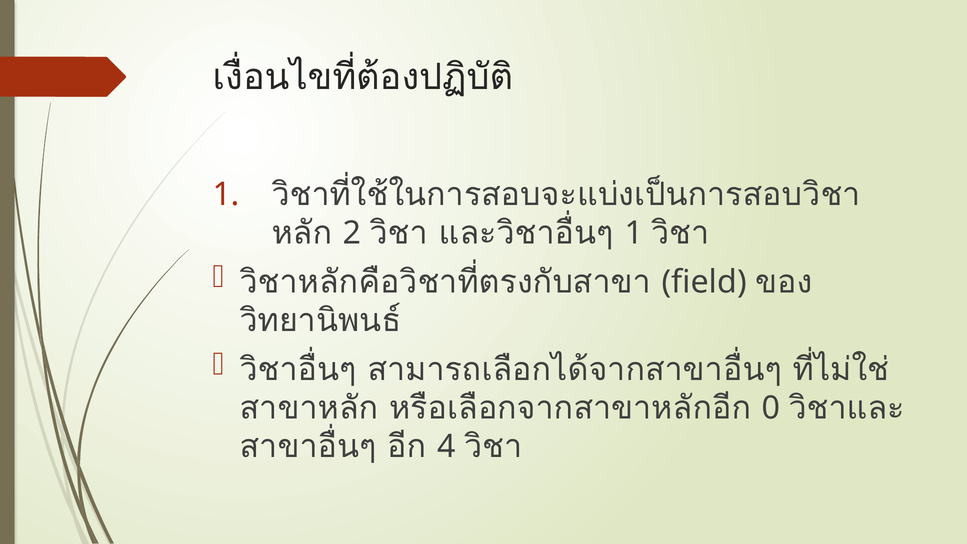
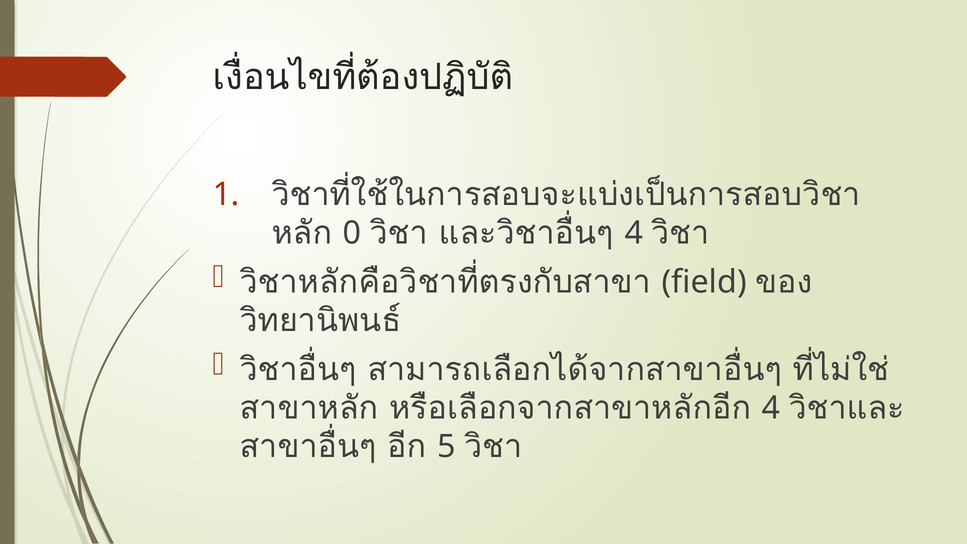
2: 2 -> 0
1 at (634, 233): 1 -> 4
0 at (771, 408): 0 -> 4
4: 4 -> 5
